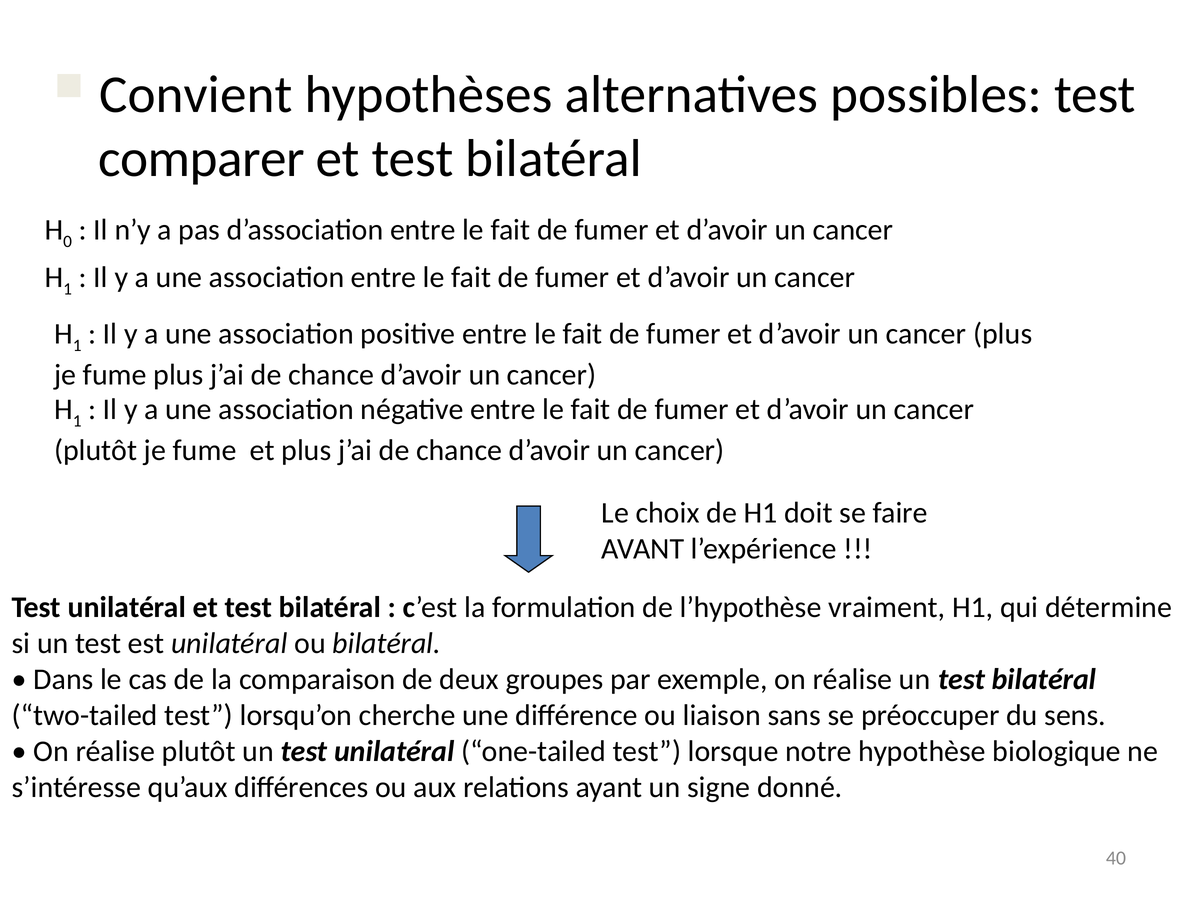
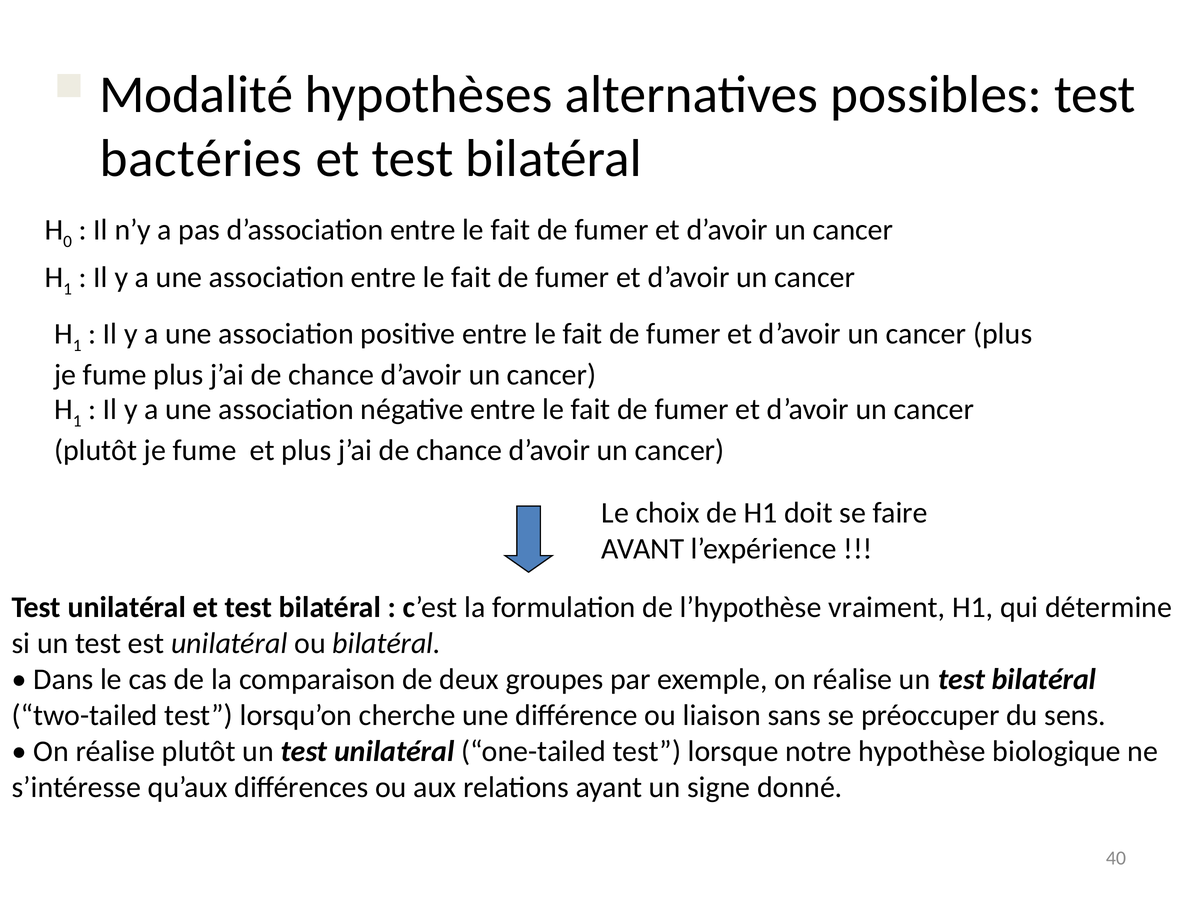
Convient: Convient -> Modalité
comparer: comparer -> bactéries
